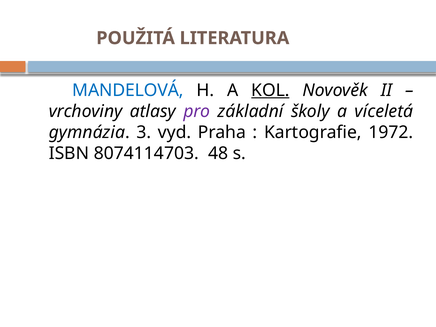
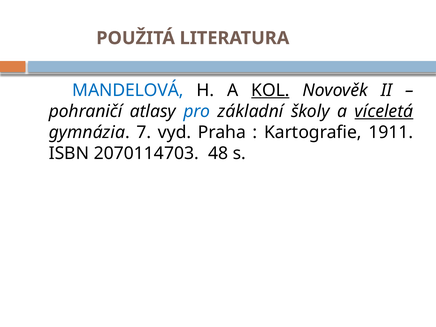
vrchoviny: vrchoviny -> pohraničí
pro colour: purple -> blue
víceletá underline: none -> present
3: 3 -> 7
1972: 1972 -> 1911
8074114703: 8074114703 -> 2070114703
